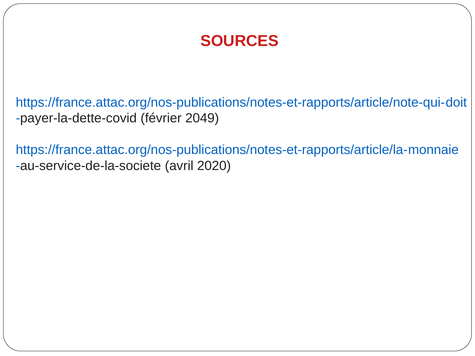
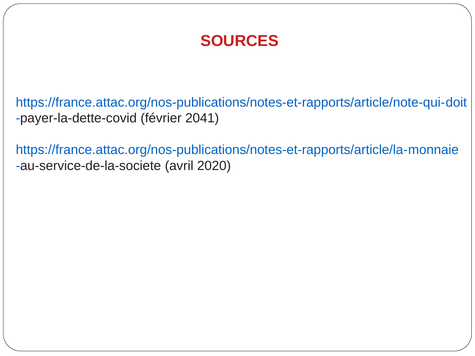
2049: 2049 -> 2041
